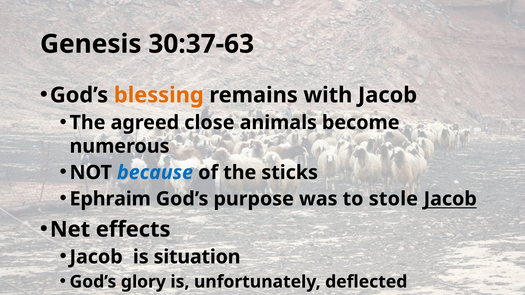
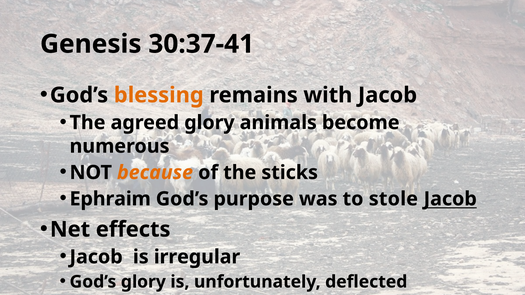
30:37-63: 30:37-63 -> 30:37-41
agreed close: close -> glory
because colour: blue -> orange
situation: situation -> irregular
